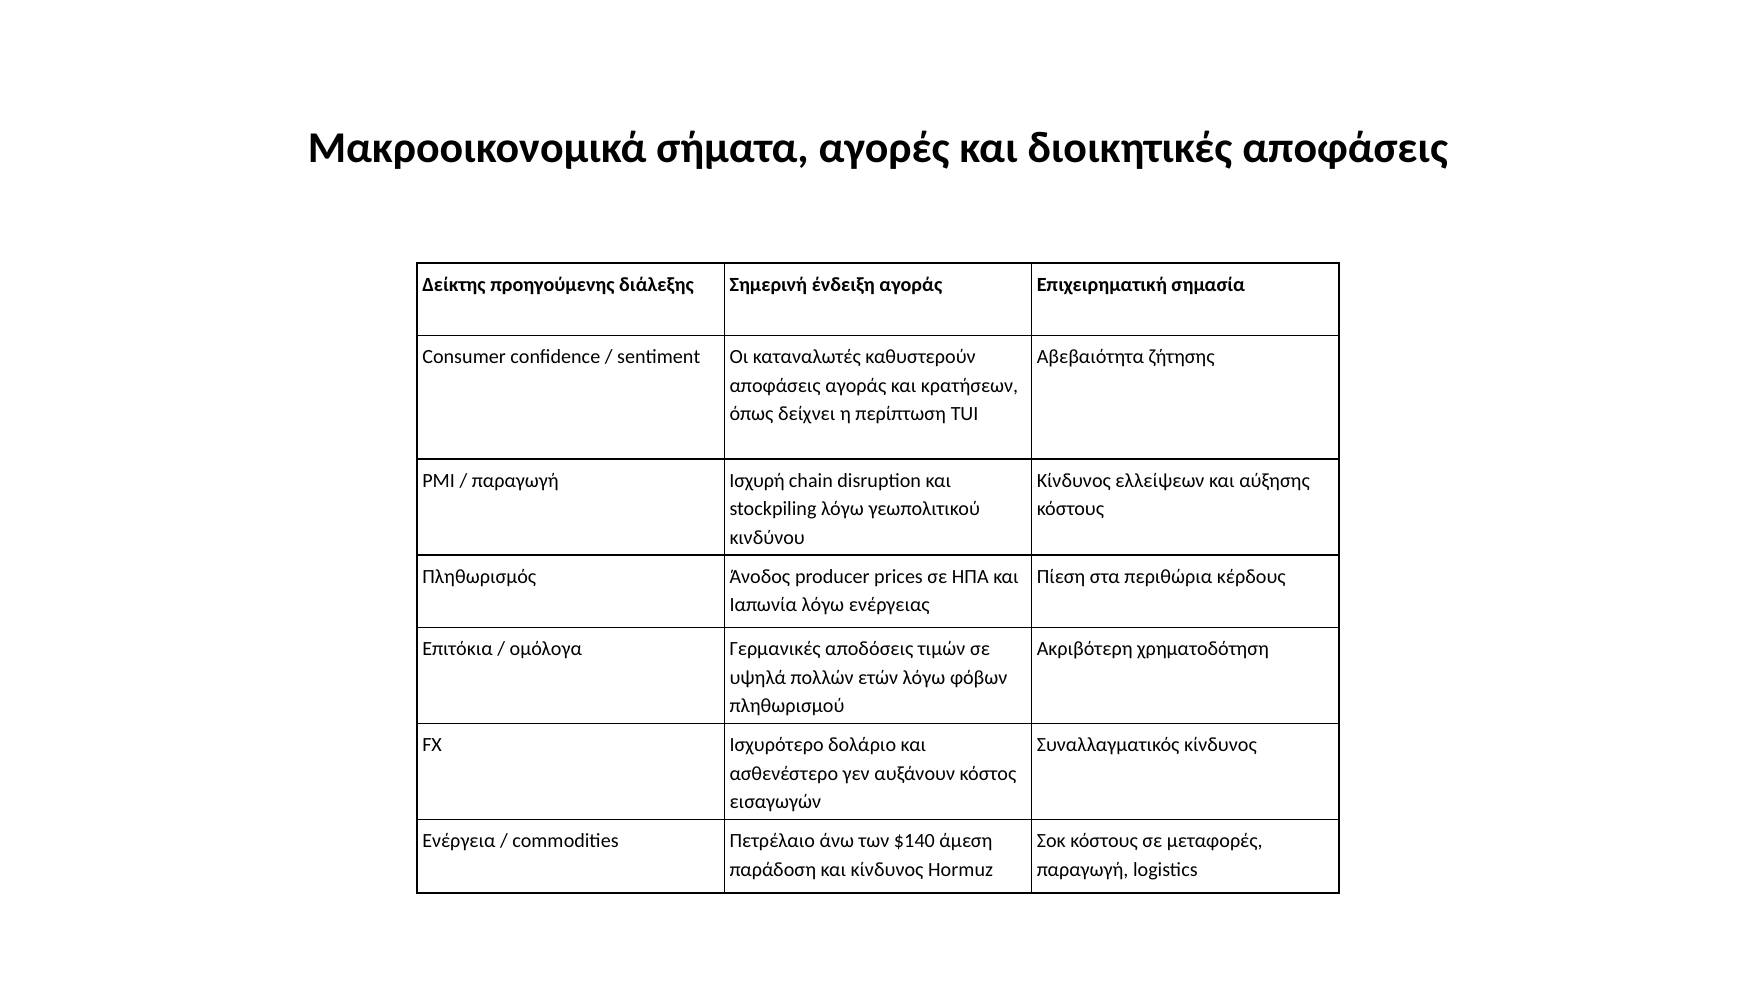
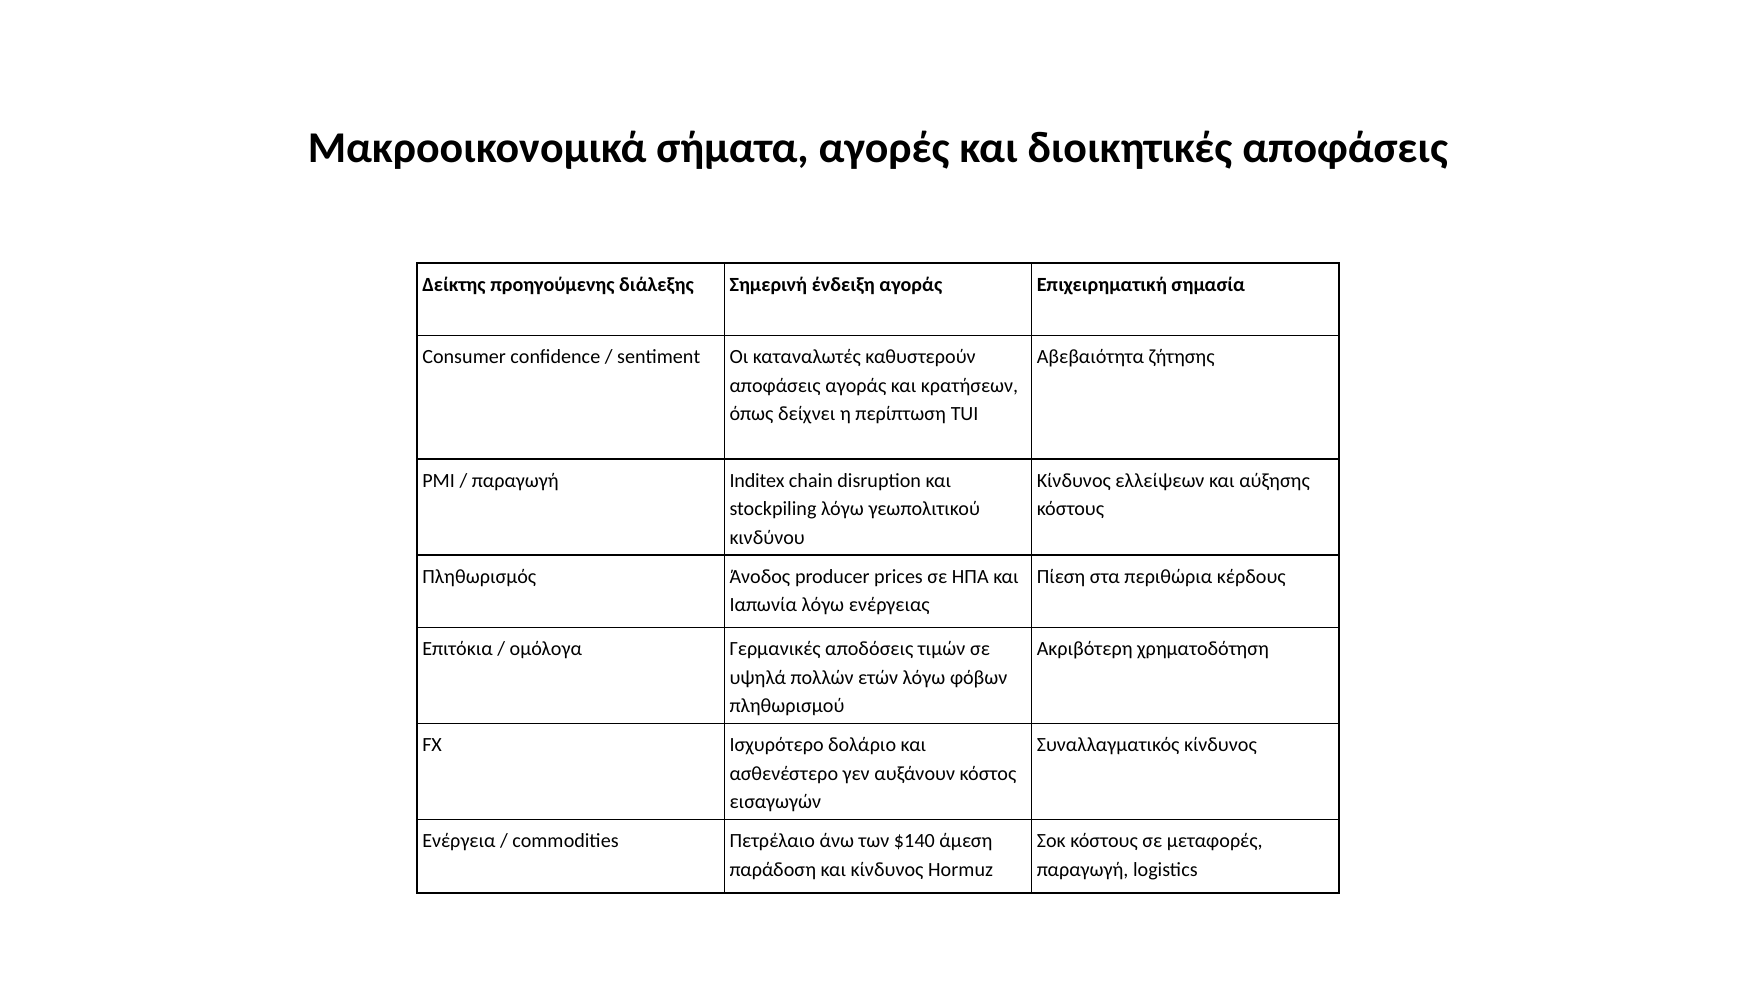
Ισχυρή: Ισχυρή -> Inditex
